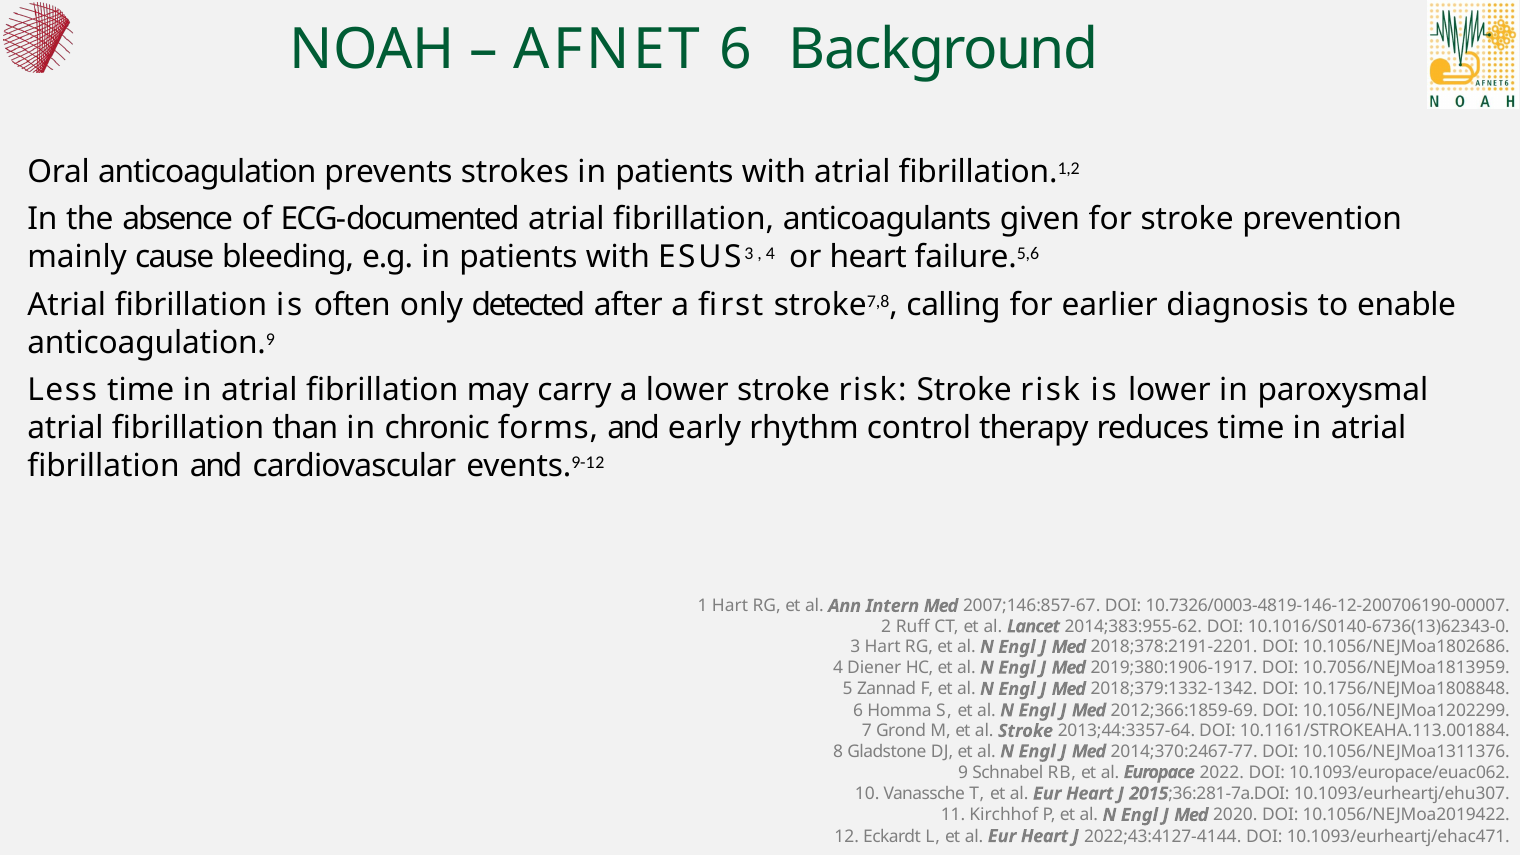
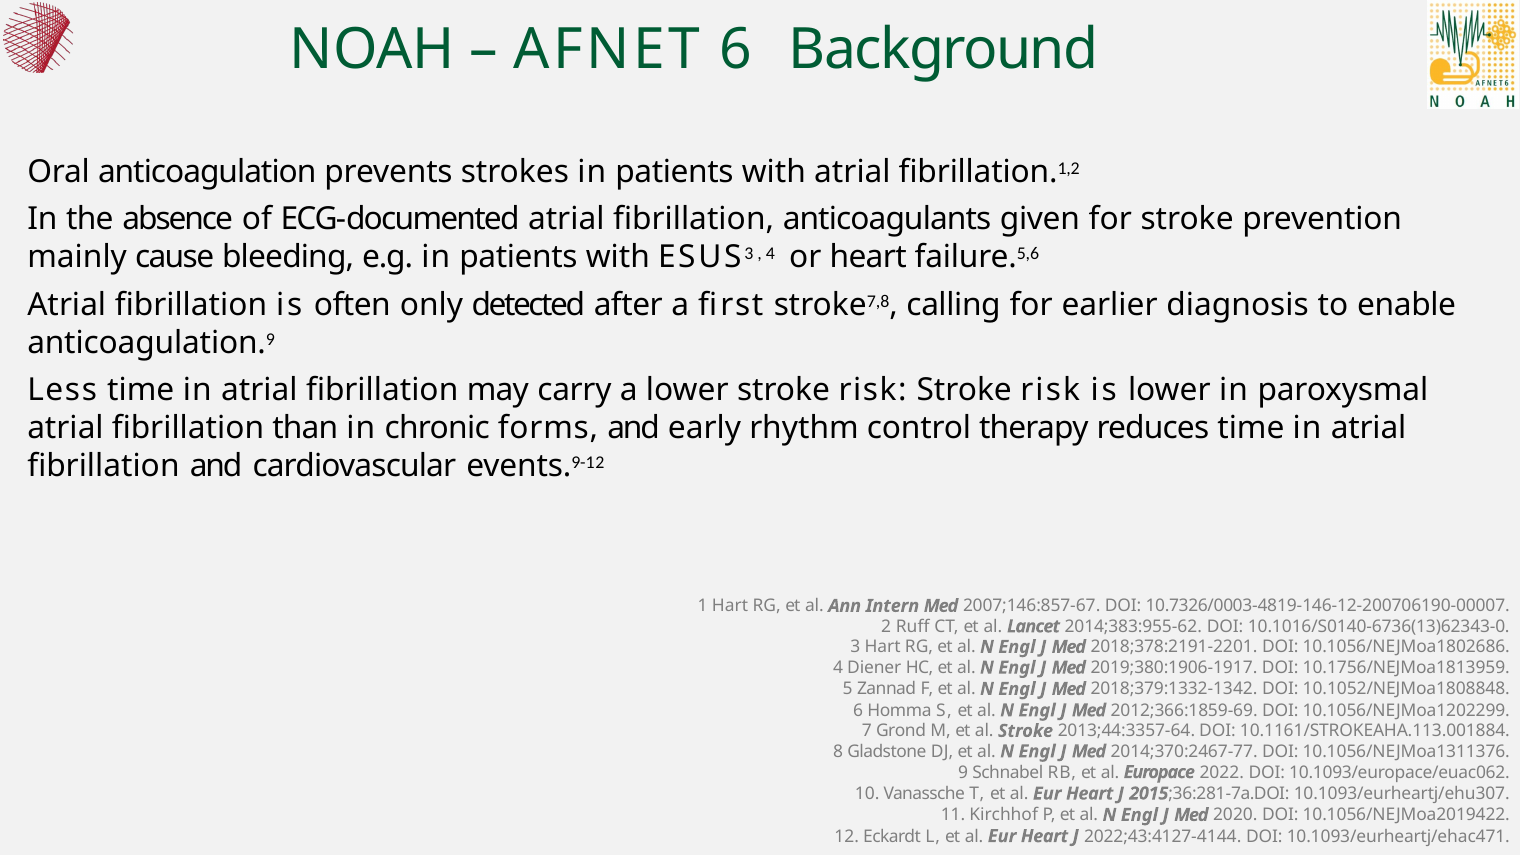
10.7056/NEJMoa1813959: 10.7056/NEJMoa1813959 -> 10.1756/NEJMoa1813959
10.1756/NEJMoa1808848: 10.1756/NEJMoa1808848 -> 10.1052/NEJMoa1808848
